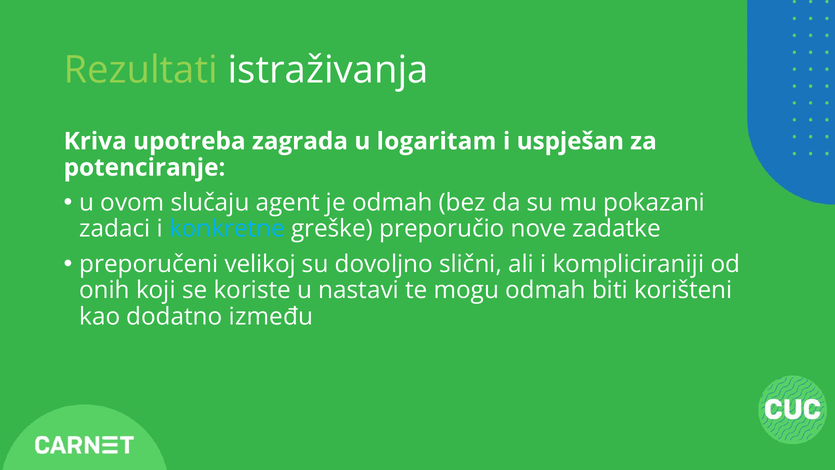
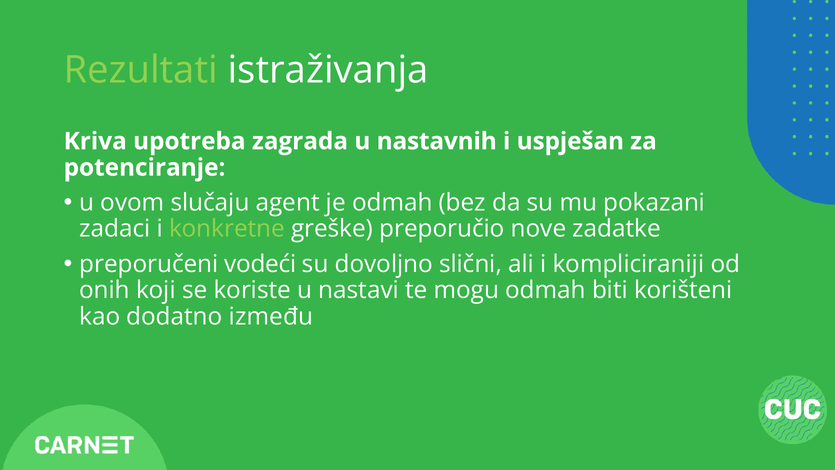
logaritam: logaritam -> nastavnih
konkretne colour: light blue -> light green
velikoj: velikoj -> vodeći
